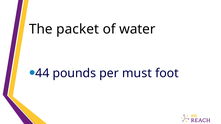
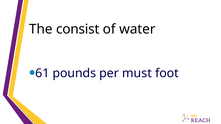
packet: packet -> consist
44: 44 -> 61
